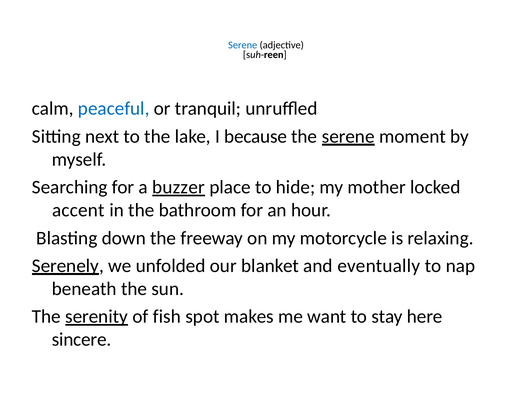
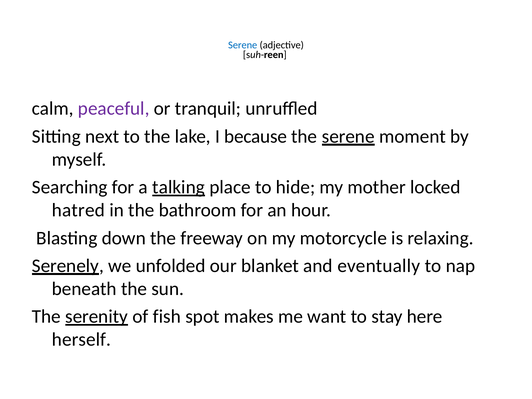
peaceful colour: blue -> purple
buzzer: buzzer -> talking
accent: accent -> hatred
sincere: sincere -> herself
